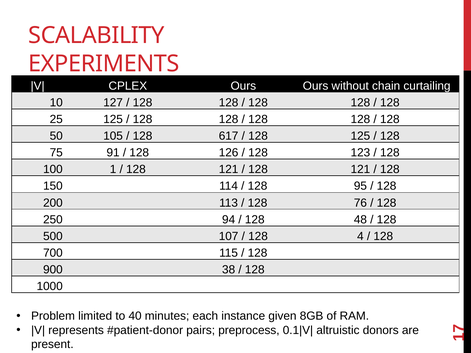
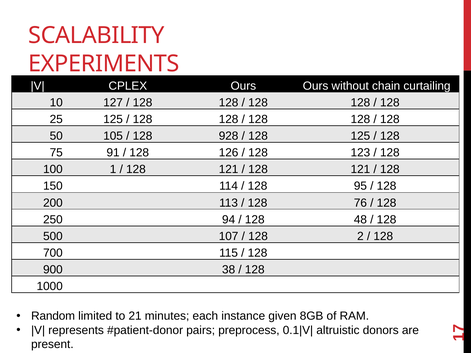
617: 617 -> 928
4: 4 -> 2
Problem: Problem -> Random
40: 40 -> 21
